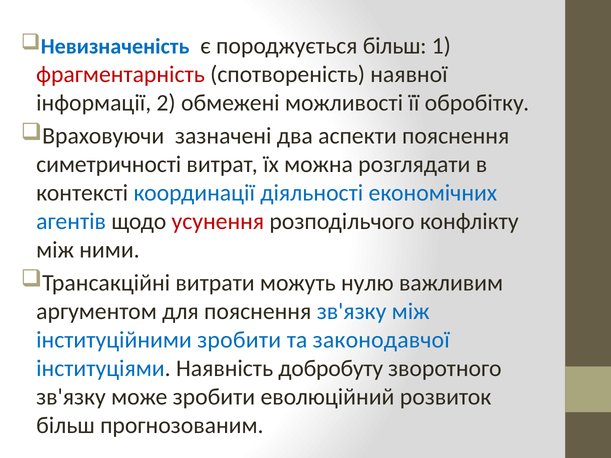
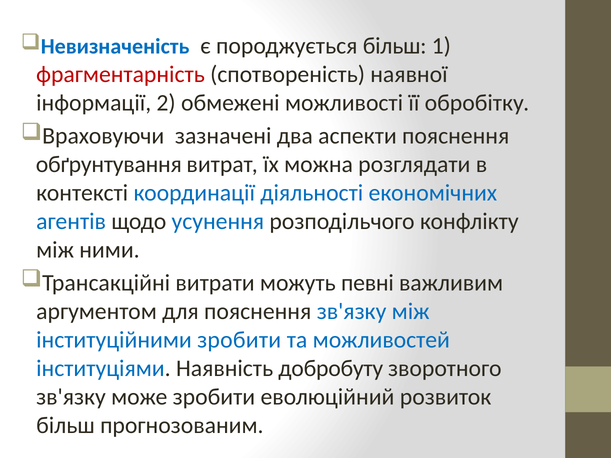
симетричності: симетричності -> обґрунтування
усунення colour: red -> blue
нулю: нулю -> певні
законодавчої: законодавчої -> можливостей
